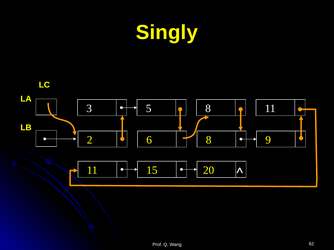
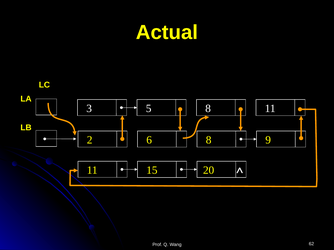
Singly: Singly -> Actual
